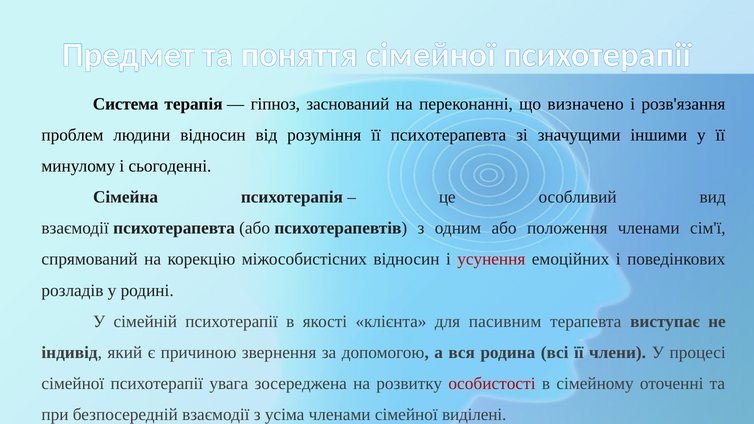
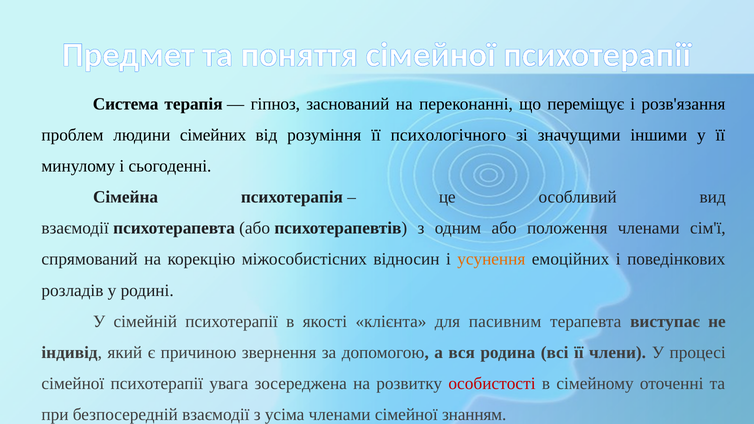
визначено: визначено -> переміщує
людини відносин: відносин -> сімейних
її психотерапевта: психотерапевта -> психологічного
усунення colour: red -> orange
виділені: виділені -> знанням
